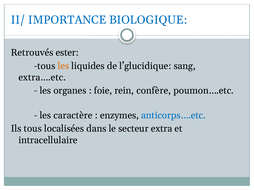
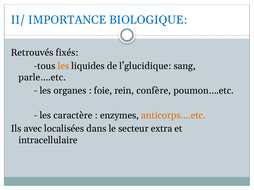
ester: ester -> fixés
extra….etc: extra….etc -> parle….etc
anticorps….etc colour: blue -> orange
Ils tous: tous -> avec
